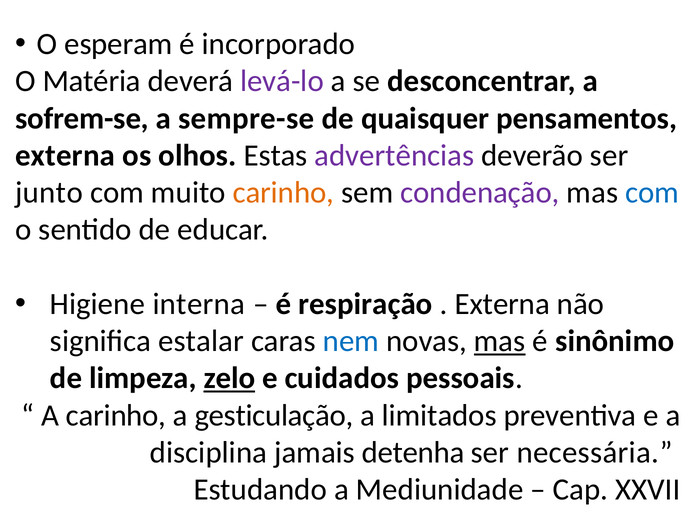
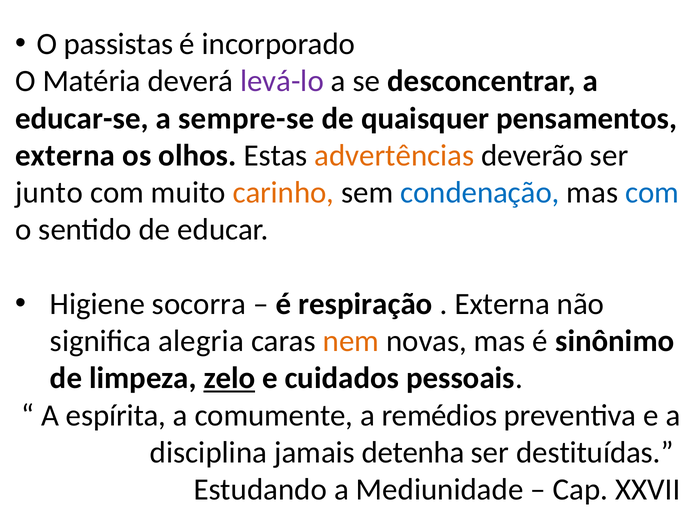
esperam: esperam -> passistas
sofrem-se: sofrem-se -> educar-se
advertências colour: purple -> orange
condenação colour: purple -> blue
interna: interna -> socorra
estalar: estalar -> alegria
nem colour: blue -> orange
mas at (500, 341) underline: present -> none
A carinho: carinho -> espírita
gesticulação: gesticulação -> comumente
limitados: limitados -> remédios
necessária: necessária -> destituídas
